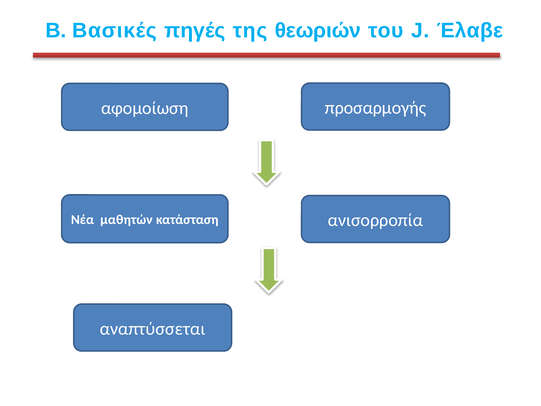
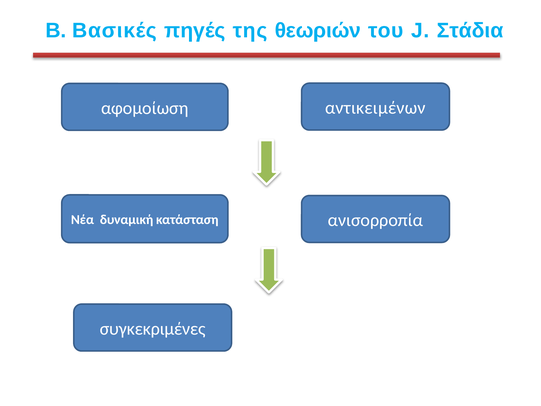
Έλαβε: Έλαβε -> Στάδια
προσαρμογής: προσαρμογής -> αντικειμένων
μαθητών: μαθητών -> δυναμική
αναπτύσσεται: αναπτύσσεται -> συγκεκριμένες
